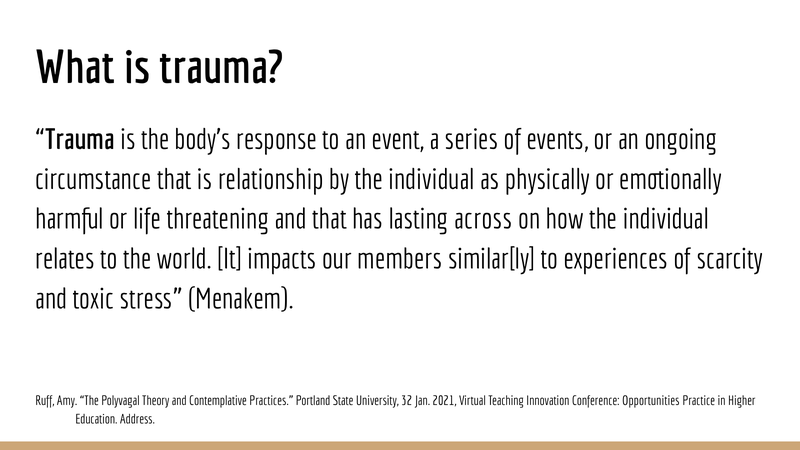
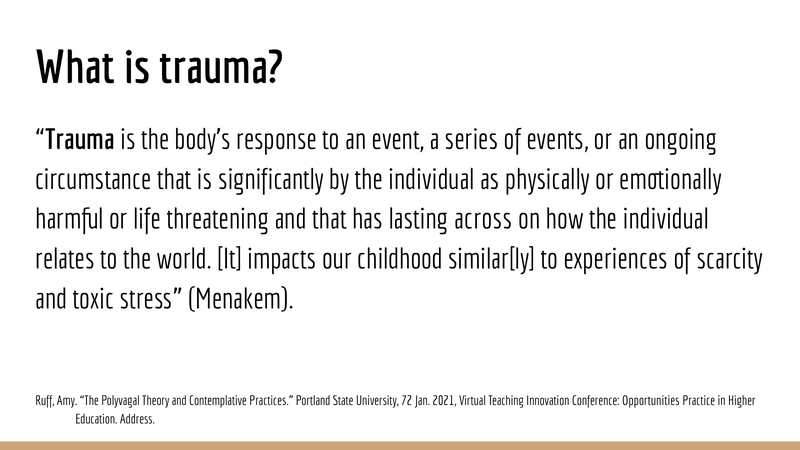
relationship: relationship -> significantly
members: members -> childhood
32: 32 -> 72
